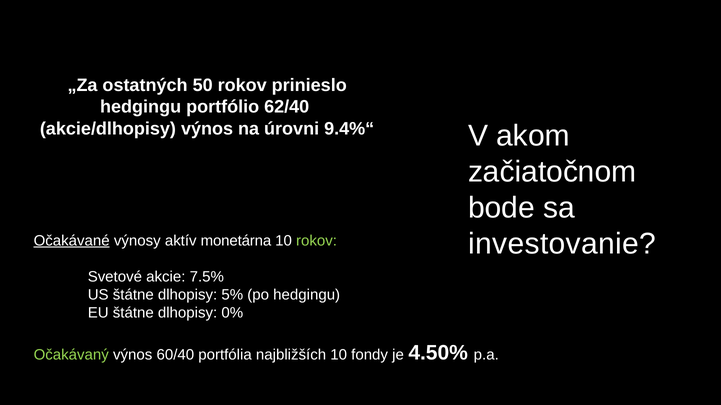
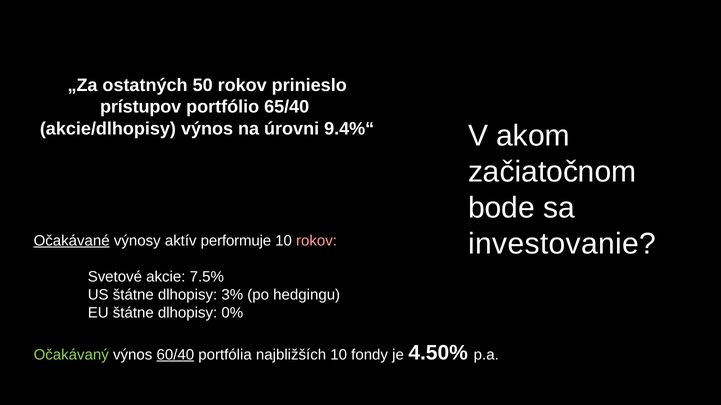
hedgingu at (141, 107): hedgingu -> prístupov
62/40: 62/40 -> 65/40
monetárna: monetárna -> performuje
rokov at (317, 241) colour: light green -> pink
5%: 5% -> 3%
60/40 underline: none -> present
